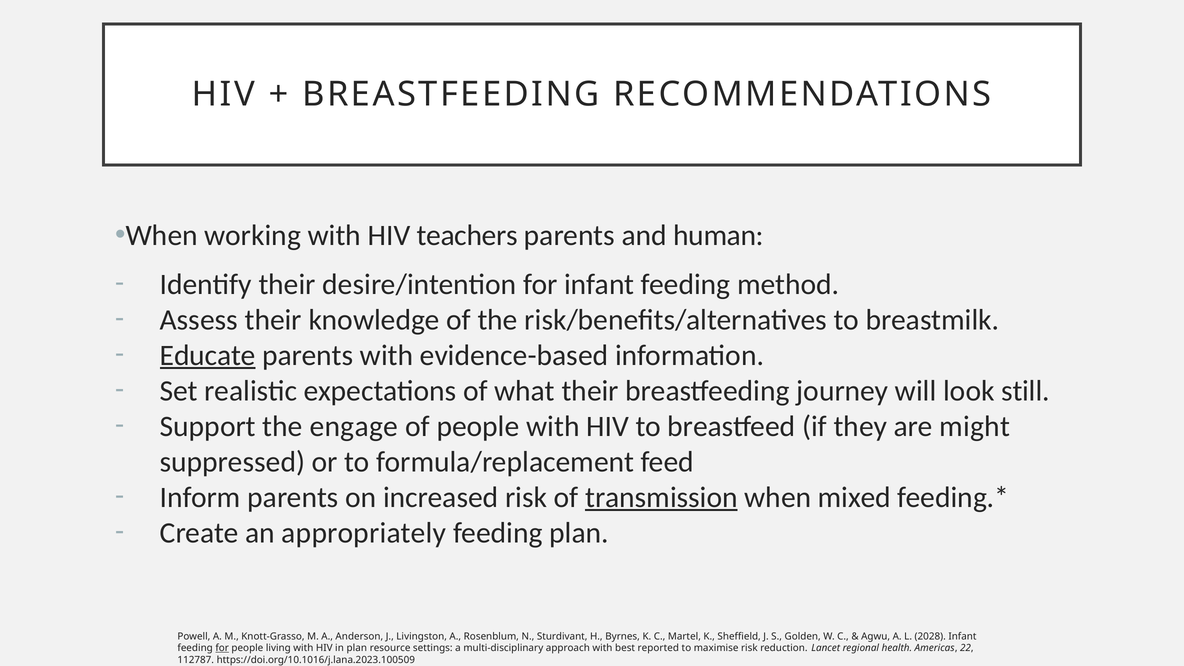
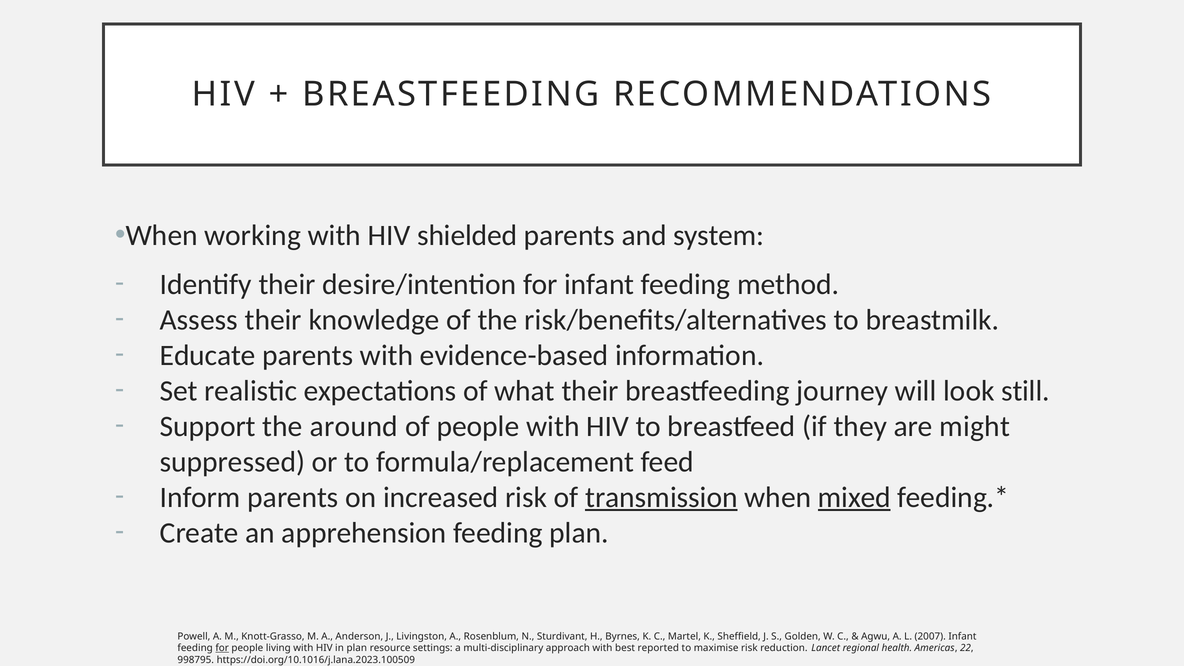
teachers: teachers -> shielded
human: human -> system
Educate underline: present -> none
engage: engage -> around
mixed underline: none -> present
appropriately: appropriately -> apprehension
2028: 2028 -> 2007
112787: 112787 -> 998795
